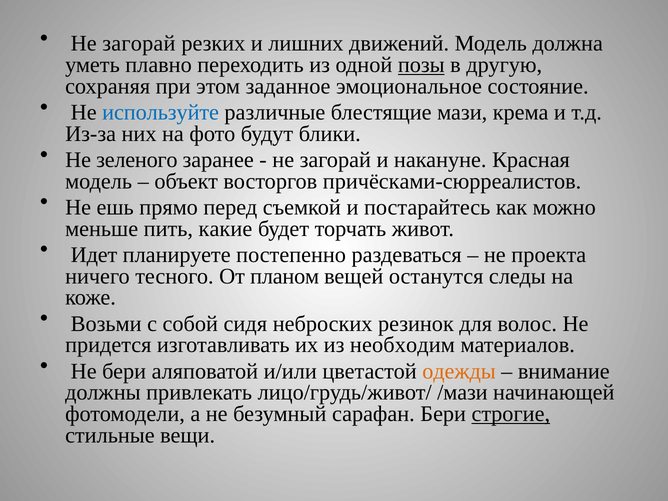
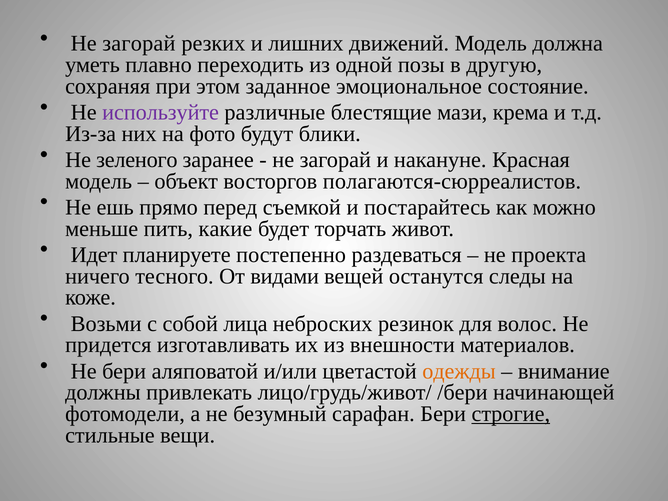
позы underline: present -> none
используйте colour: blue -> purple
причёсками-сюрреалистов: причёсками-сюрреалистов -> полагаются-сюрреалистов
планом: планом -> видами
сидя: сидя -> лица
необходим: необходим -> внешности
/мази: /мази -> /бери
